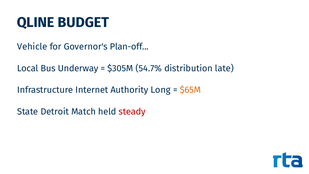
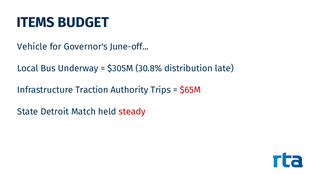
QLINE: QLINE -> ITEMS
Plan-off: Plan-off -> June-off
54.7%: 54.7% -> 30.8%
Internet: Internet -> Traction
Long: Long -> Trips
$65M colour: orange -> red
